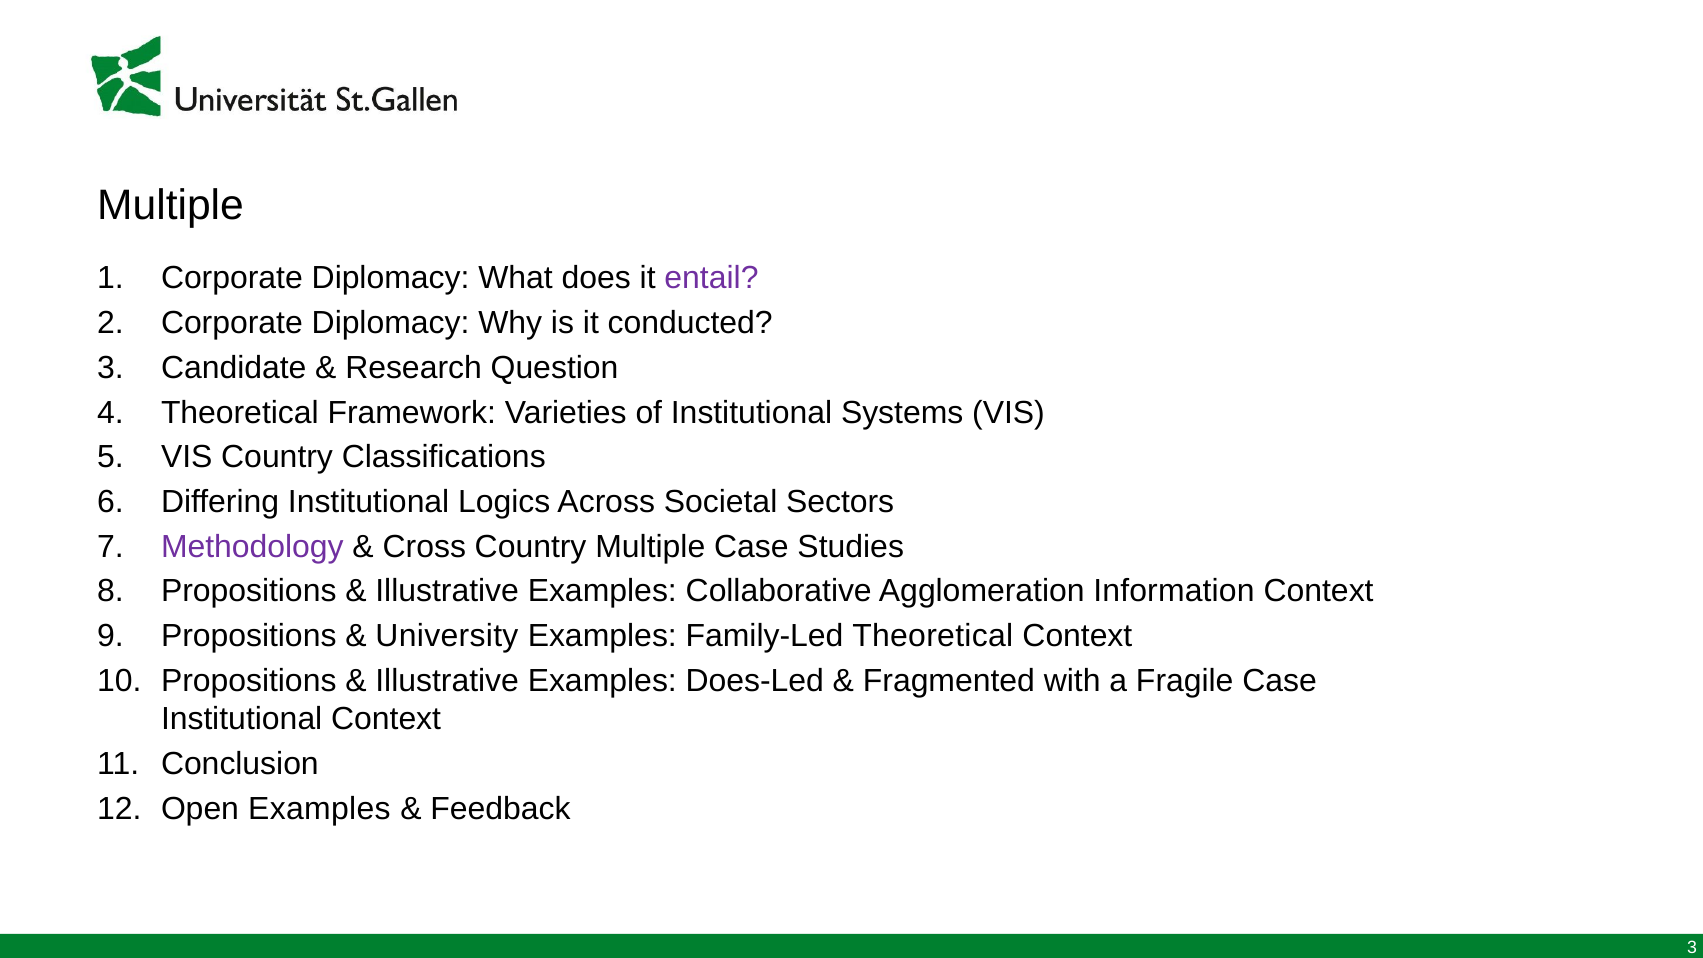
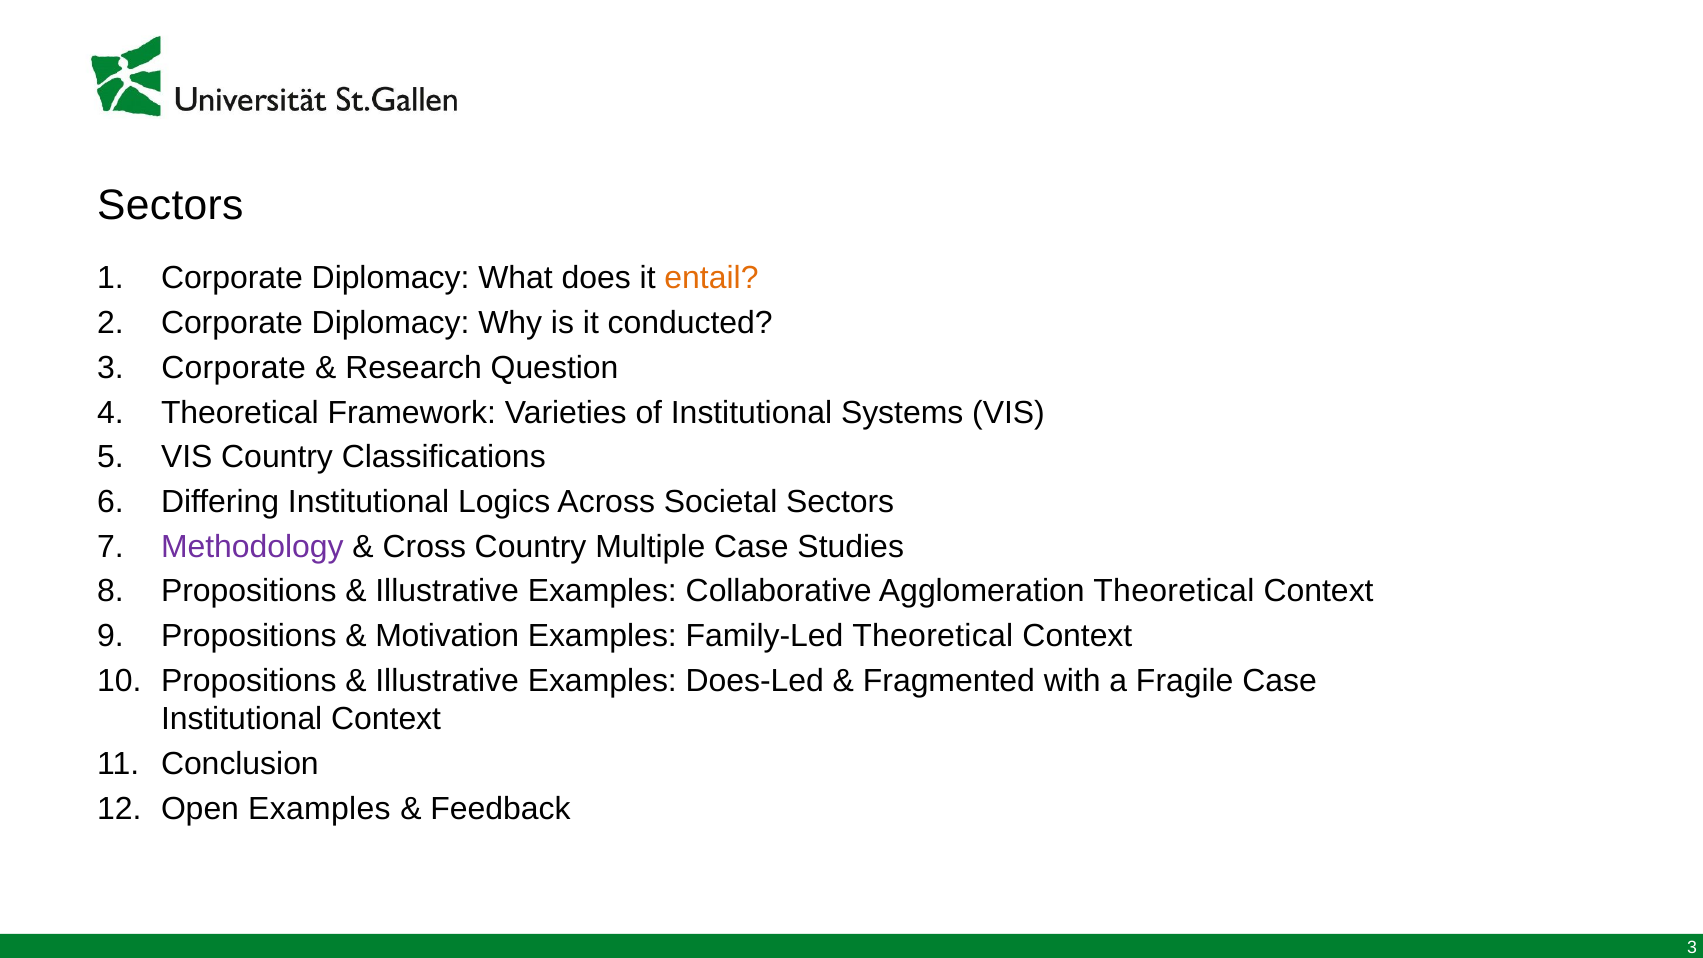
Multiple at (171, 206): Multiple -> Sectors
entail colour: purple -> orange
3 Candidate: Candidate -> Corporate
Agglomeration Information: Information -> Theoretical
University: University -> Motivation
